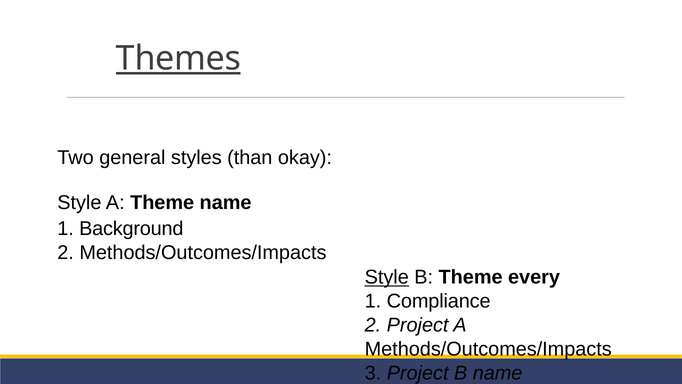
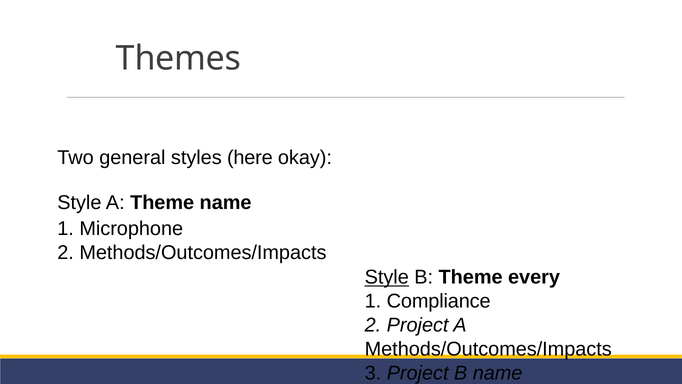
Themes underline: present -> none
than: than -> here
Background: Background -> Microphone
